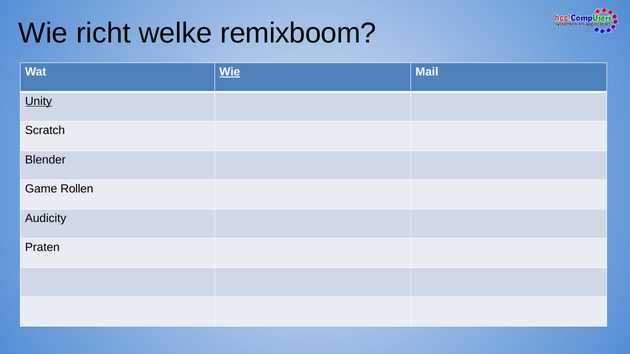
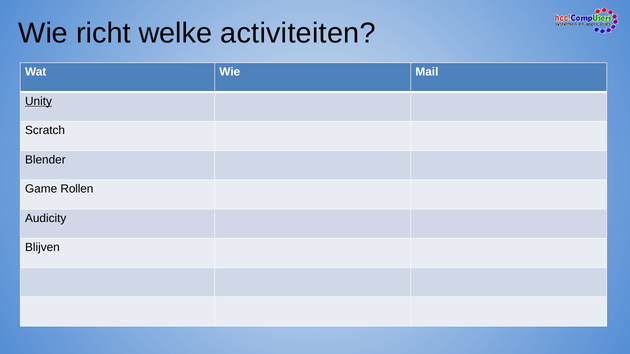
remixboom: remixboom -> activiteiten
Wie at (230, 72) underline: present -> none
Praten: Praten -> Blijven
